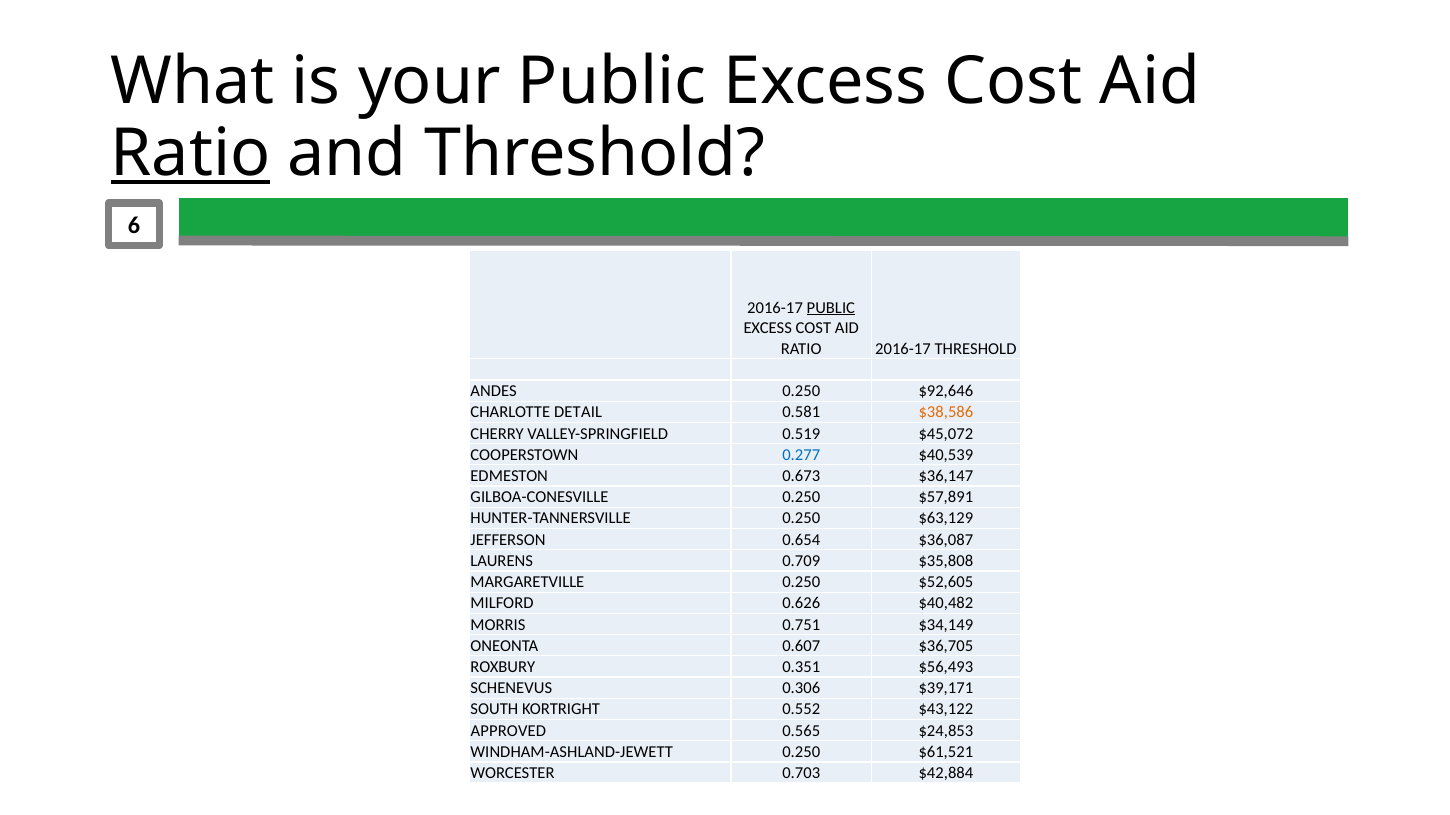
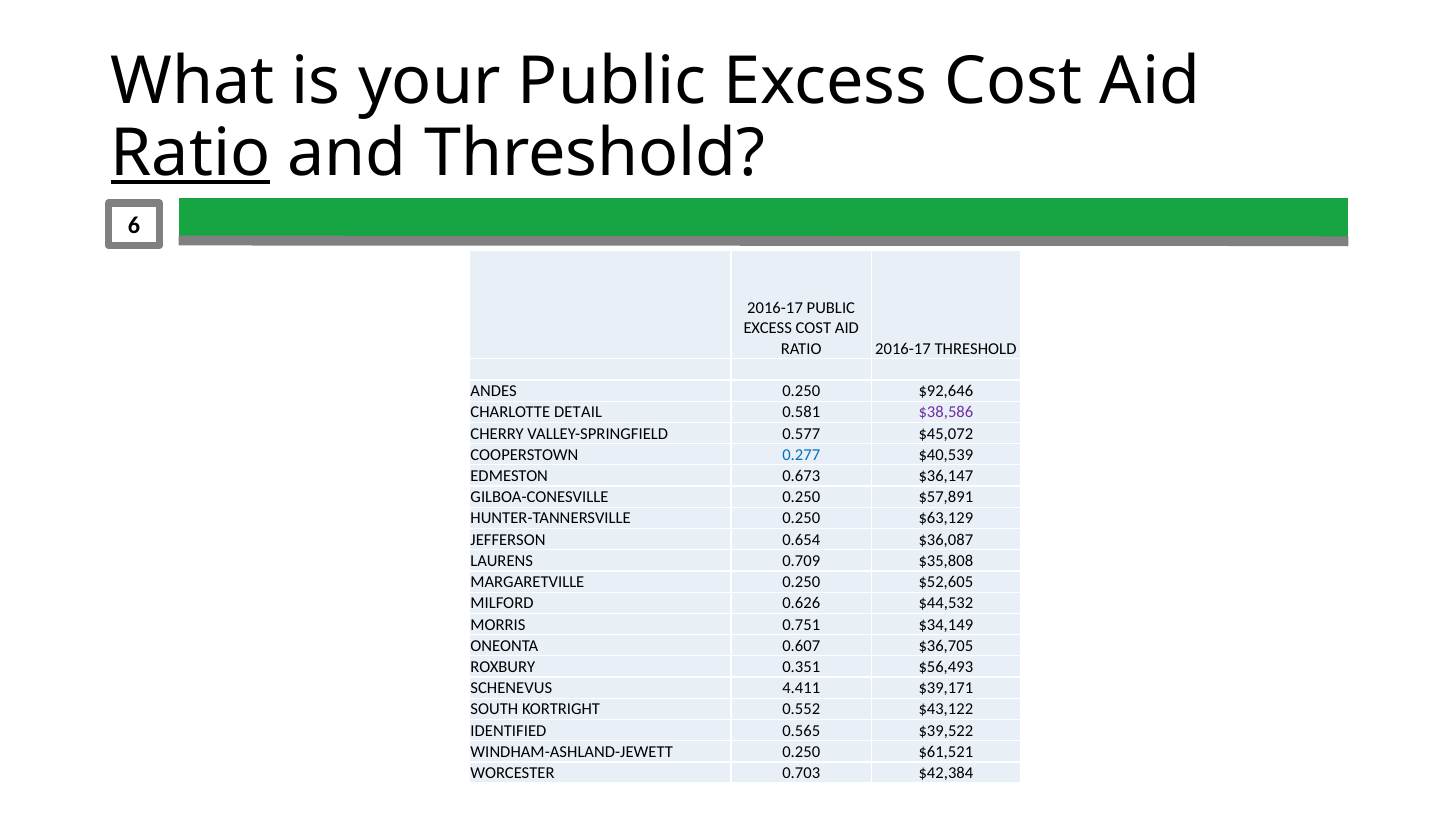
PUBLIC at (831, 308) underline: present -> none
$38,586 colour: orange -> purple
0.519: 0.519 -> 0.577
$40,482: $40,482 -> $44,532
0.306: 0.306 -> 4.411
APPROVED: APPROVED -> IDENTIFIED
$24,853: $24,853 -> $39,522
$42,884: $42,884 -> $42,384
